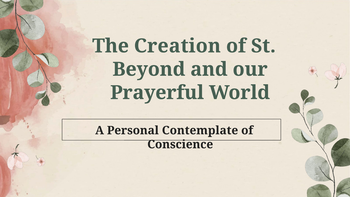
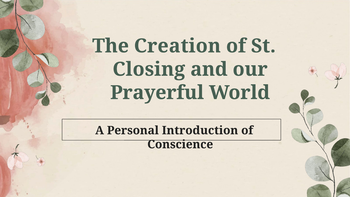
Beyond: Beyond -> Closing
Contemplate: Contemplate -> Introduction
